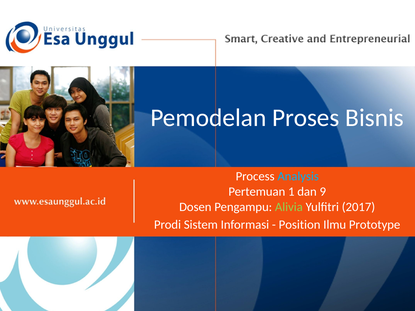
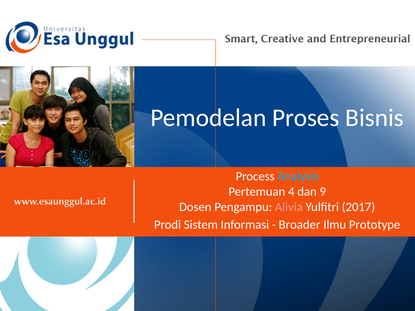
1: 1 -> 4
Alivia colour: light green -> pink
Position: Position -> Broader
